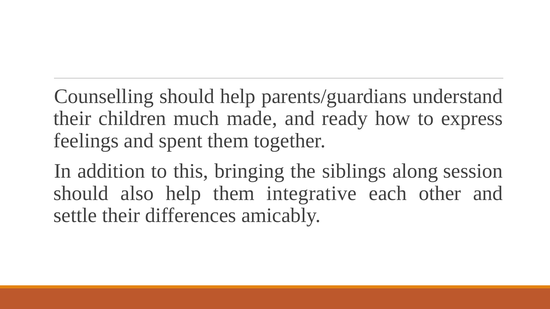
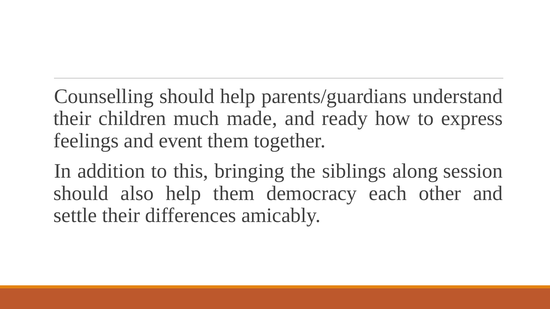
spent: spent -> event
integrative: integrative -> democracy
